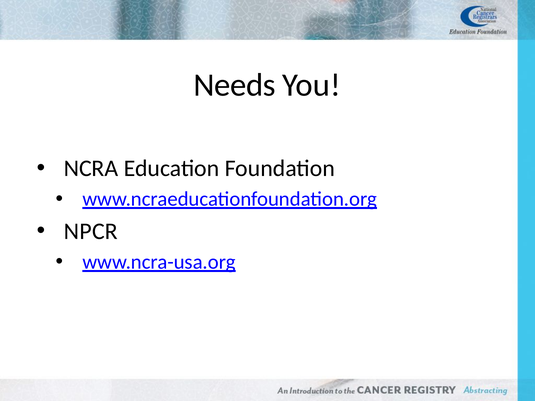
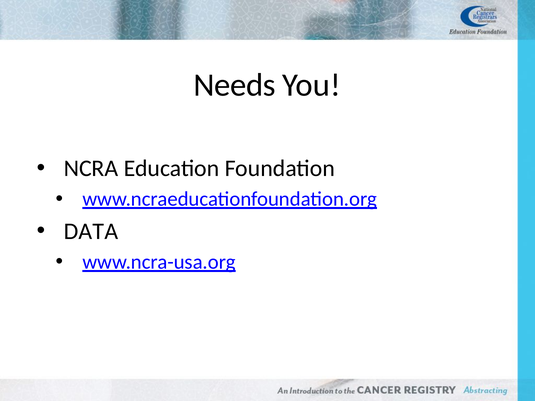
NPCR: NPCR -> DATA
